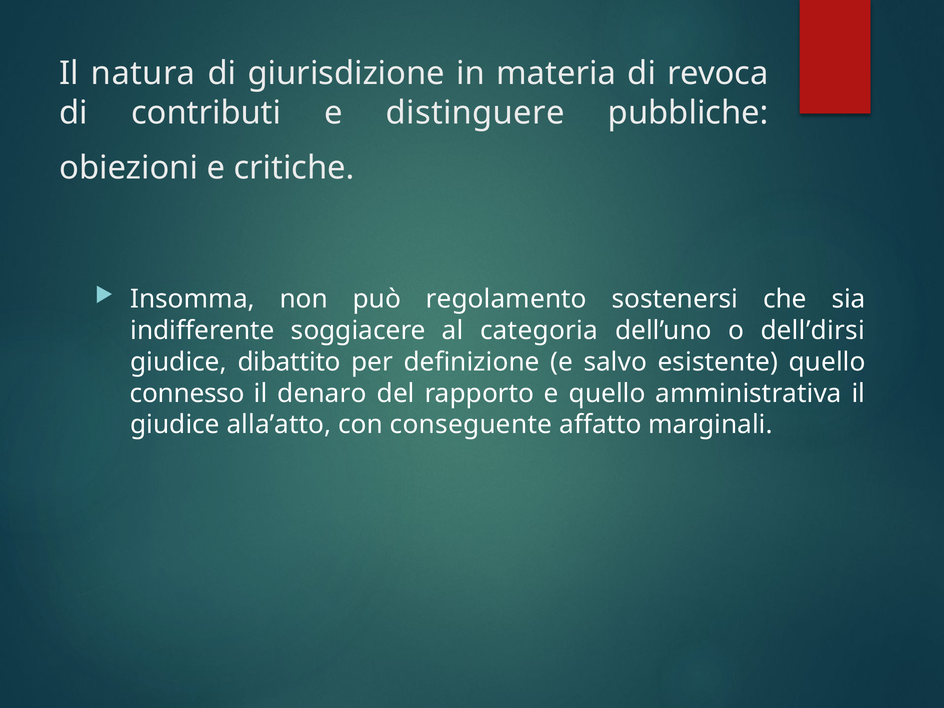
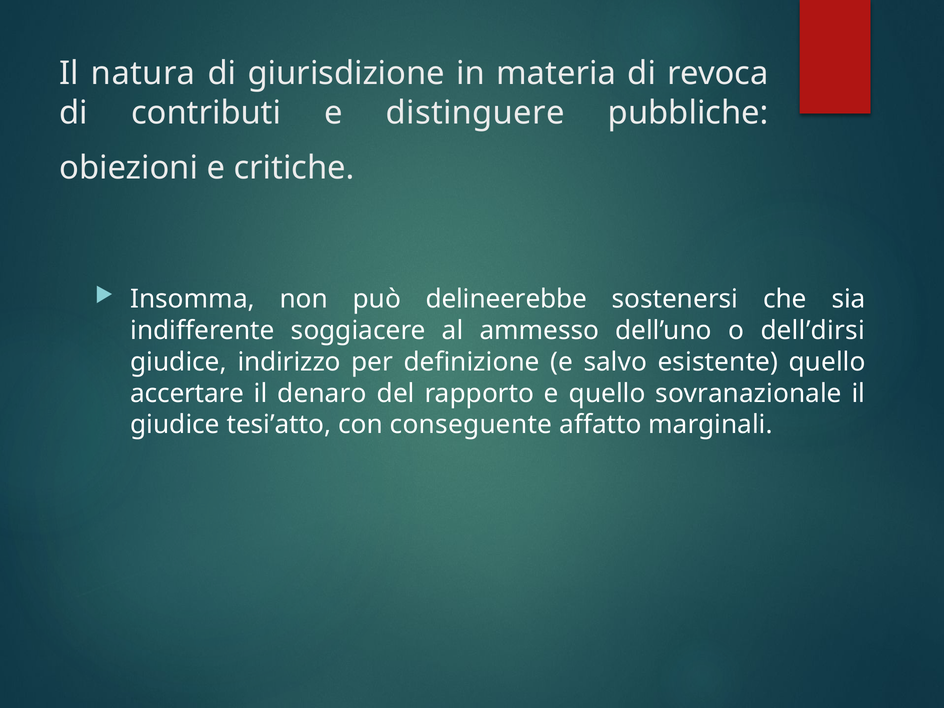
regolamento: regolamento -> delineerebbe
categoria: categoria -> ammesso
dibattito: dibattito -> indirizzo
connesso: connesso -> accertare
amministrativa: amministrativa -> sovranazionale
alla’atto: alla’atto -> tesi’atto
